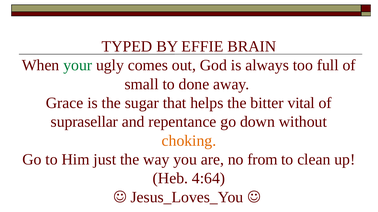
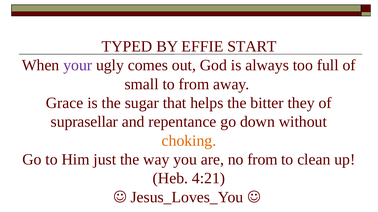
BRAIN: BRAIN -> START
your colour: green -> purple
to done: done -> from
vital: vital -> they
4:64: 4:64 -> 4:21
